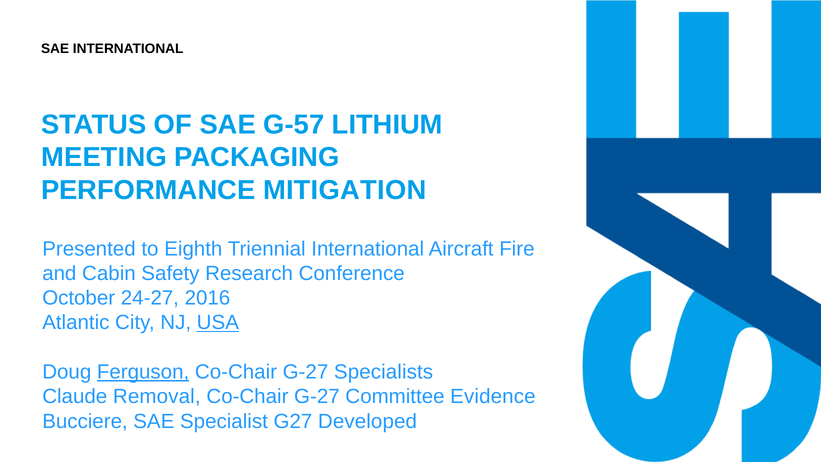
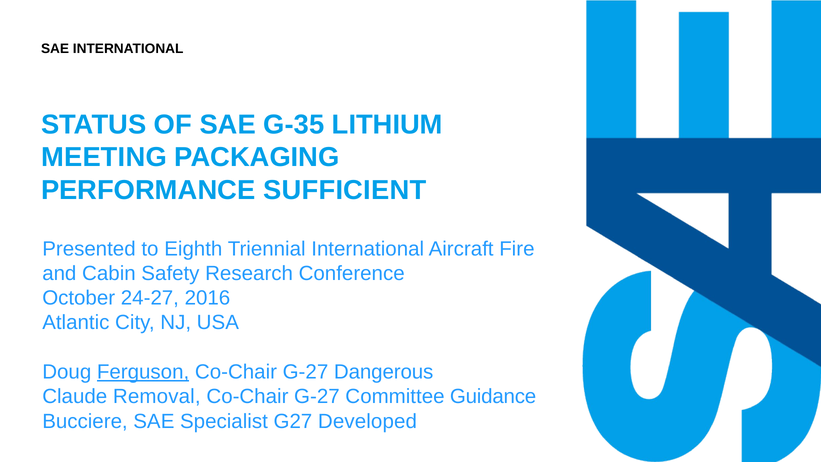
G-57: G-57 -> G-35
MITIGATION: MITIGATION -> SUFFICIENT
USA underline: present -> none
Specialists: Specialists -> Dangerous
Evidence: Evidence -> Guidance
